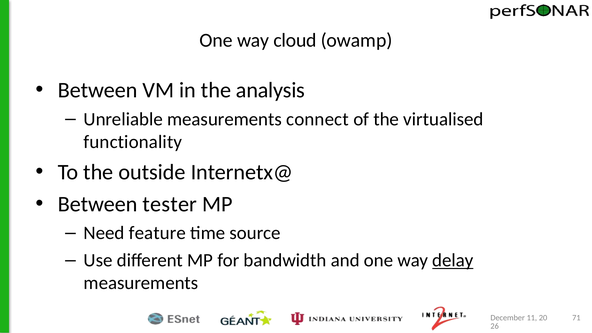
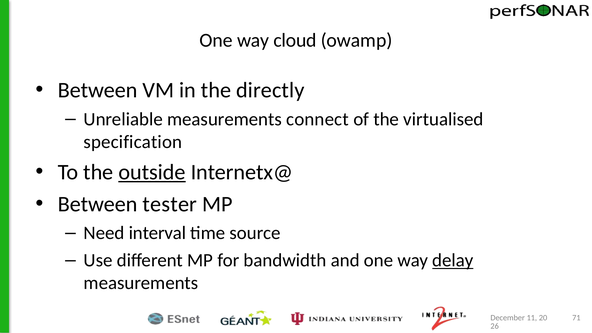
analysis: analysis -> directly
functionality: functionality -> specification
outside underline: none -> present
feature: feature -> interval
